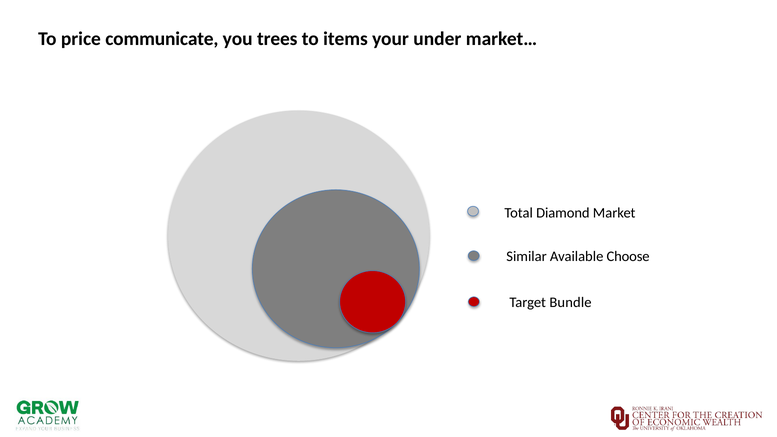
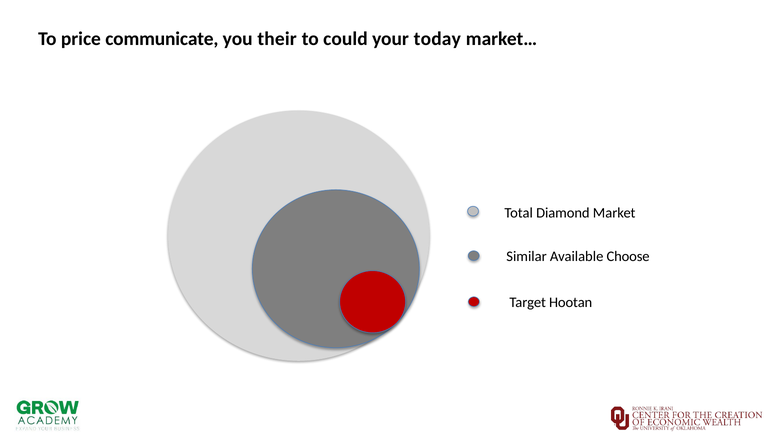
trees: trees -> their
items: items -> could
under: under -> today
Bundle: Bundle -> Hootan
